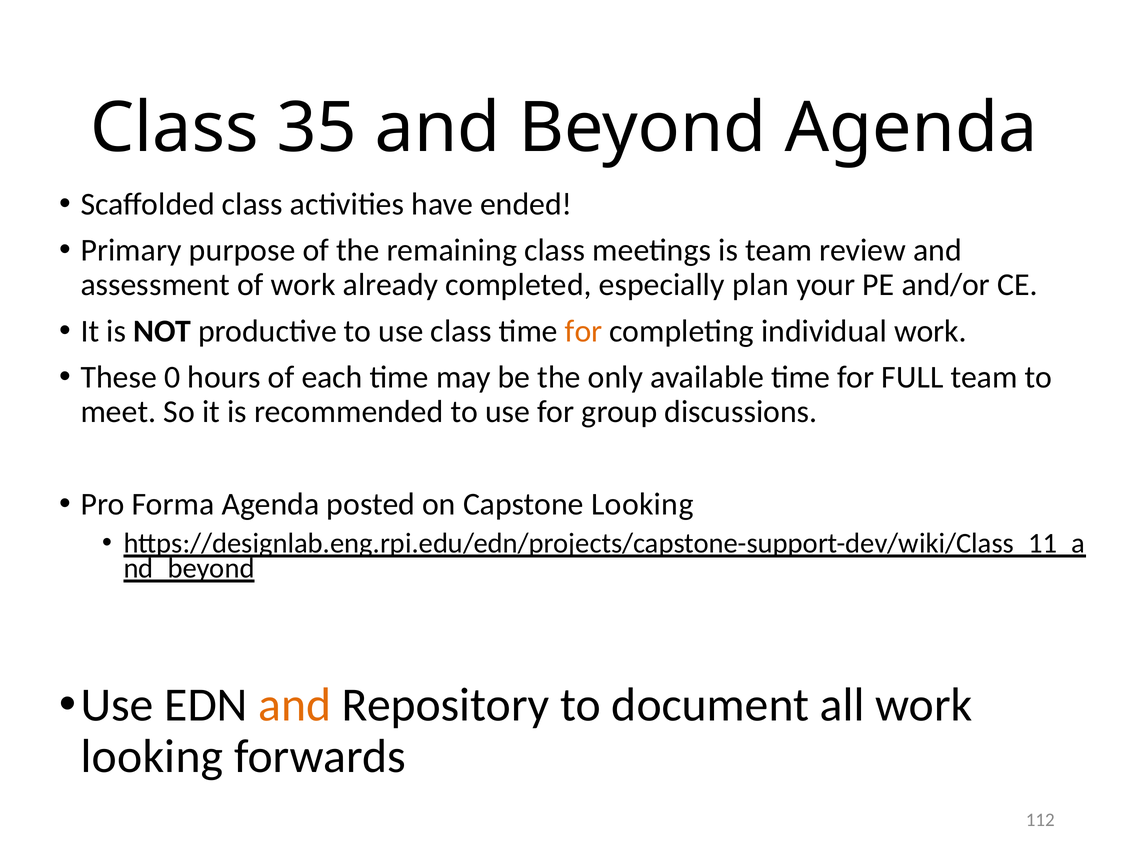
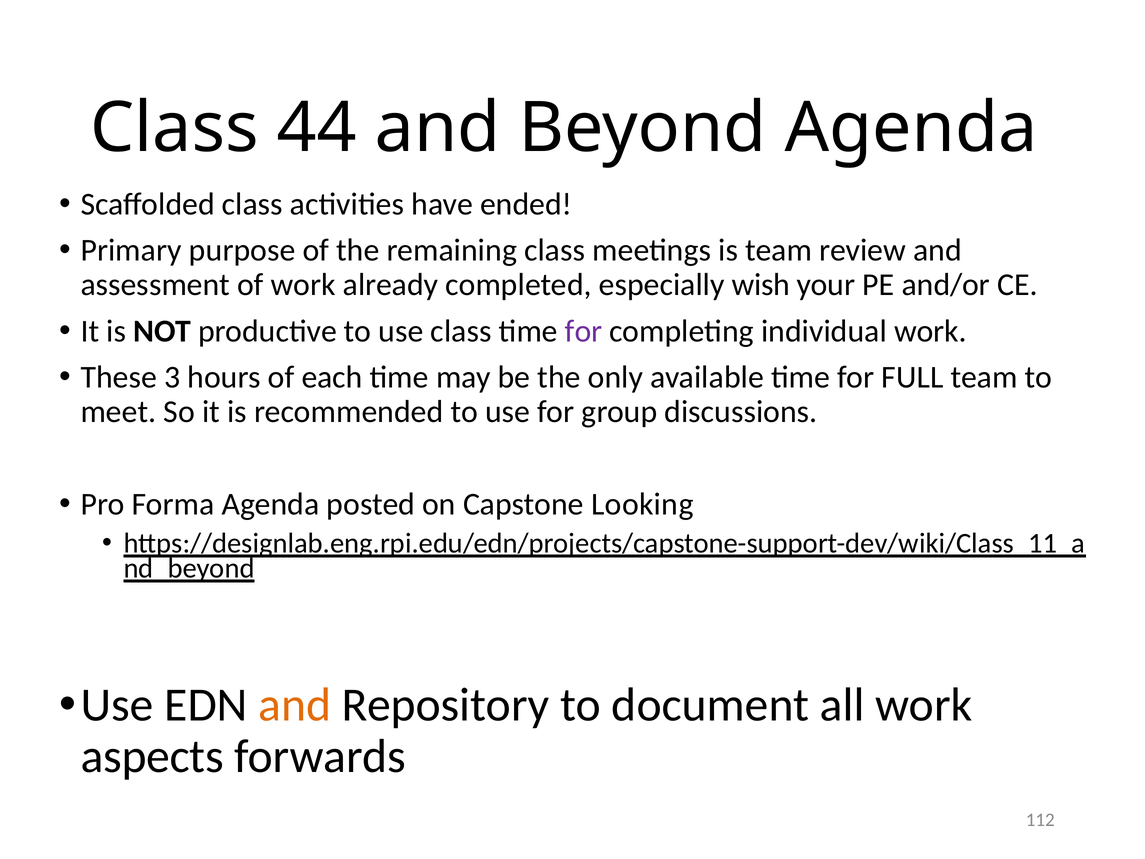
35: 35 -> 44
plan: plan -> wish
for at (584, 331) colour: orange -> purple
0: 0 -> 3
looking at (152, 756): looking -> aspects
